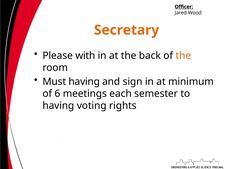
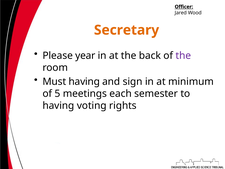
with: with -> year
the at (183, 55) colour: orange -> purple
6: 6 -> 5
